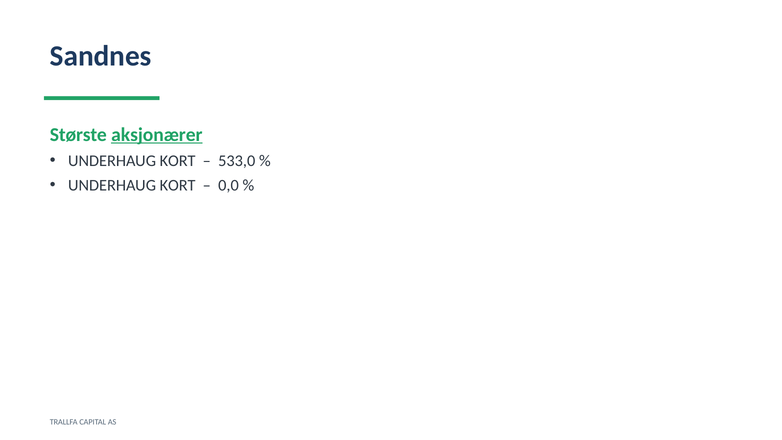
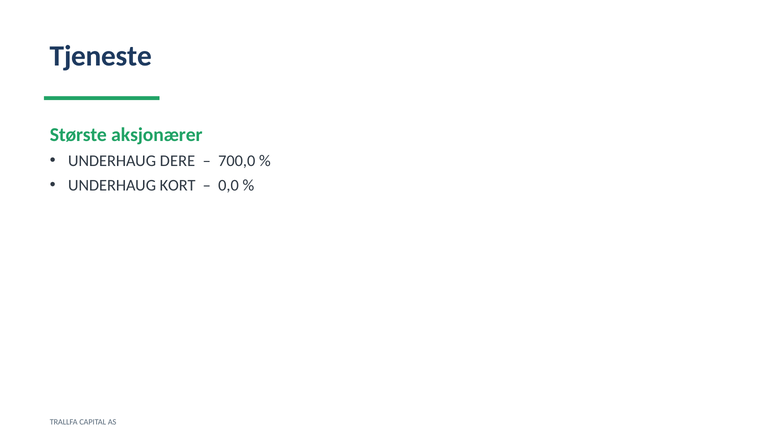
Sandnes: Sandnes -> Tjeneste
aksjonærer underline: present -> none
KORT at (178, 161): KORT -> DERE
533,0: 533,0 -> 700,0
